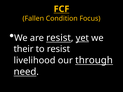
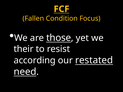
are resist: resist -> those
yet underline: present -> none
livelihood: livelihood -> according
through: through -> restated
